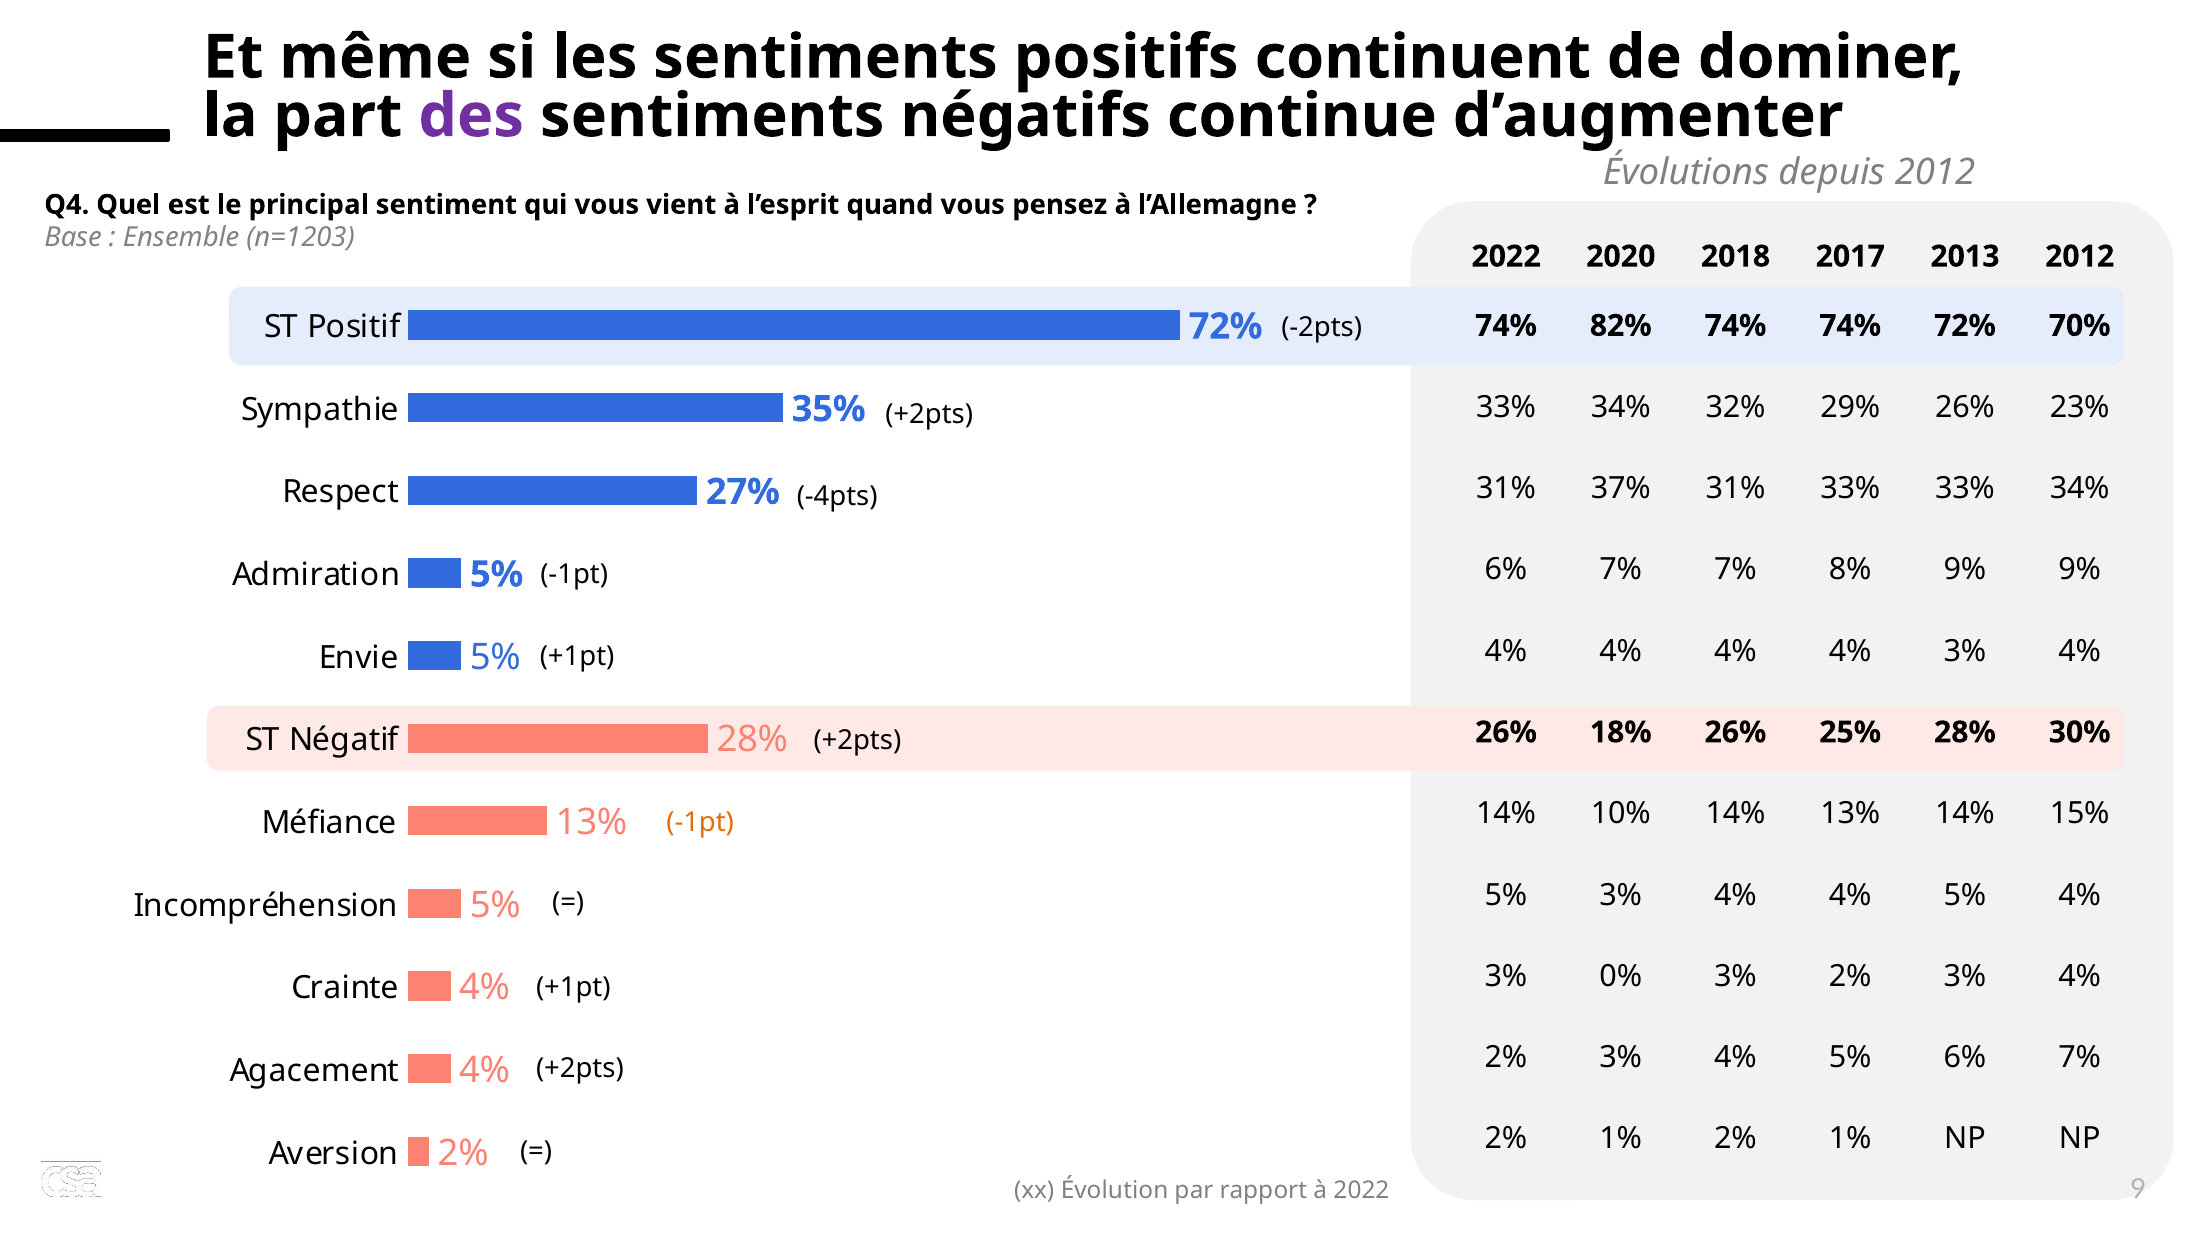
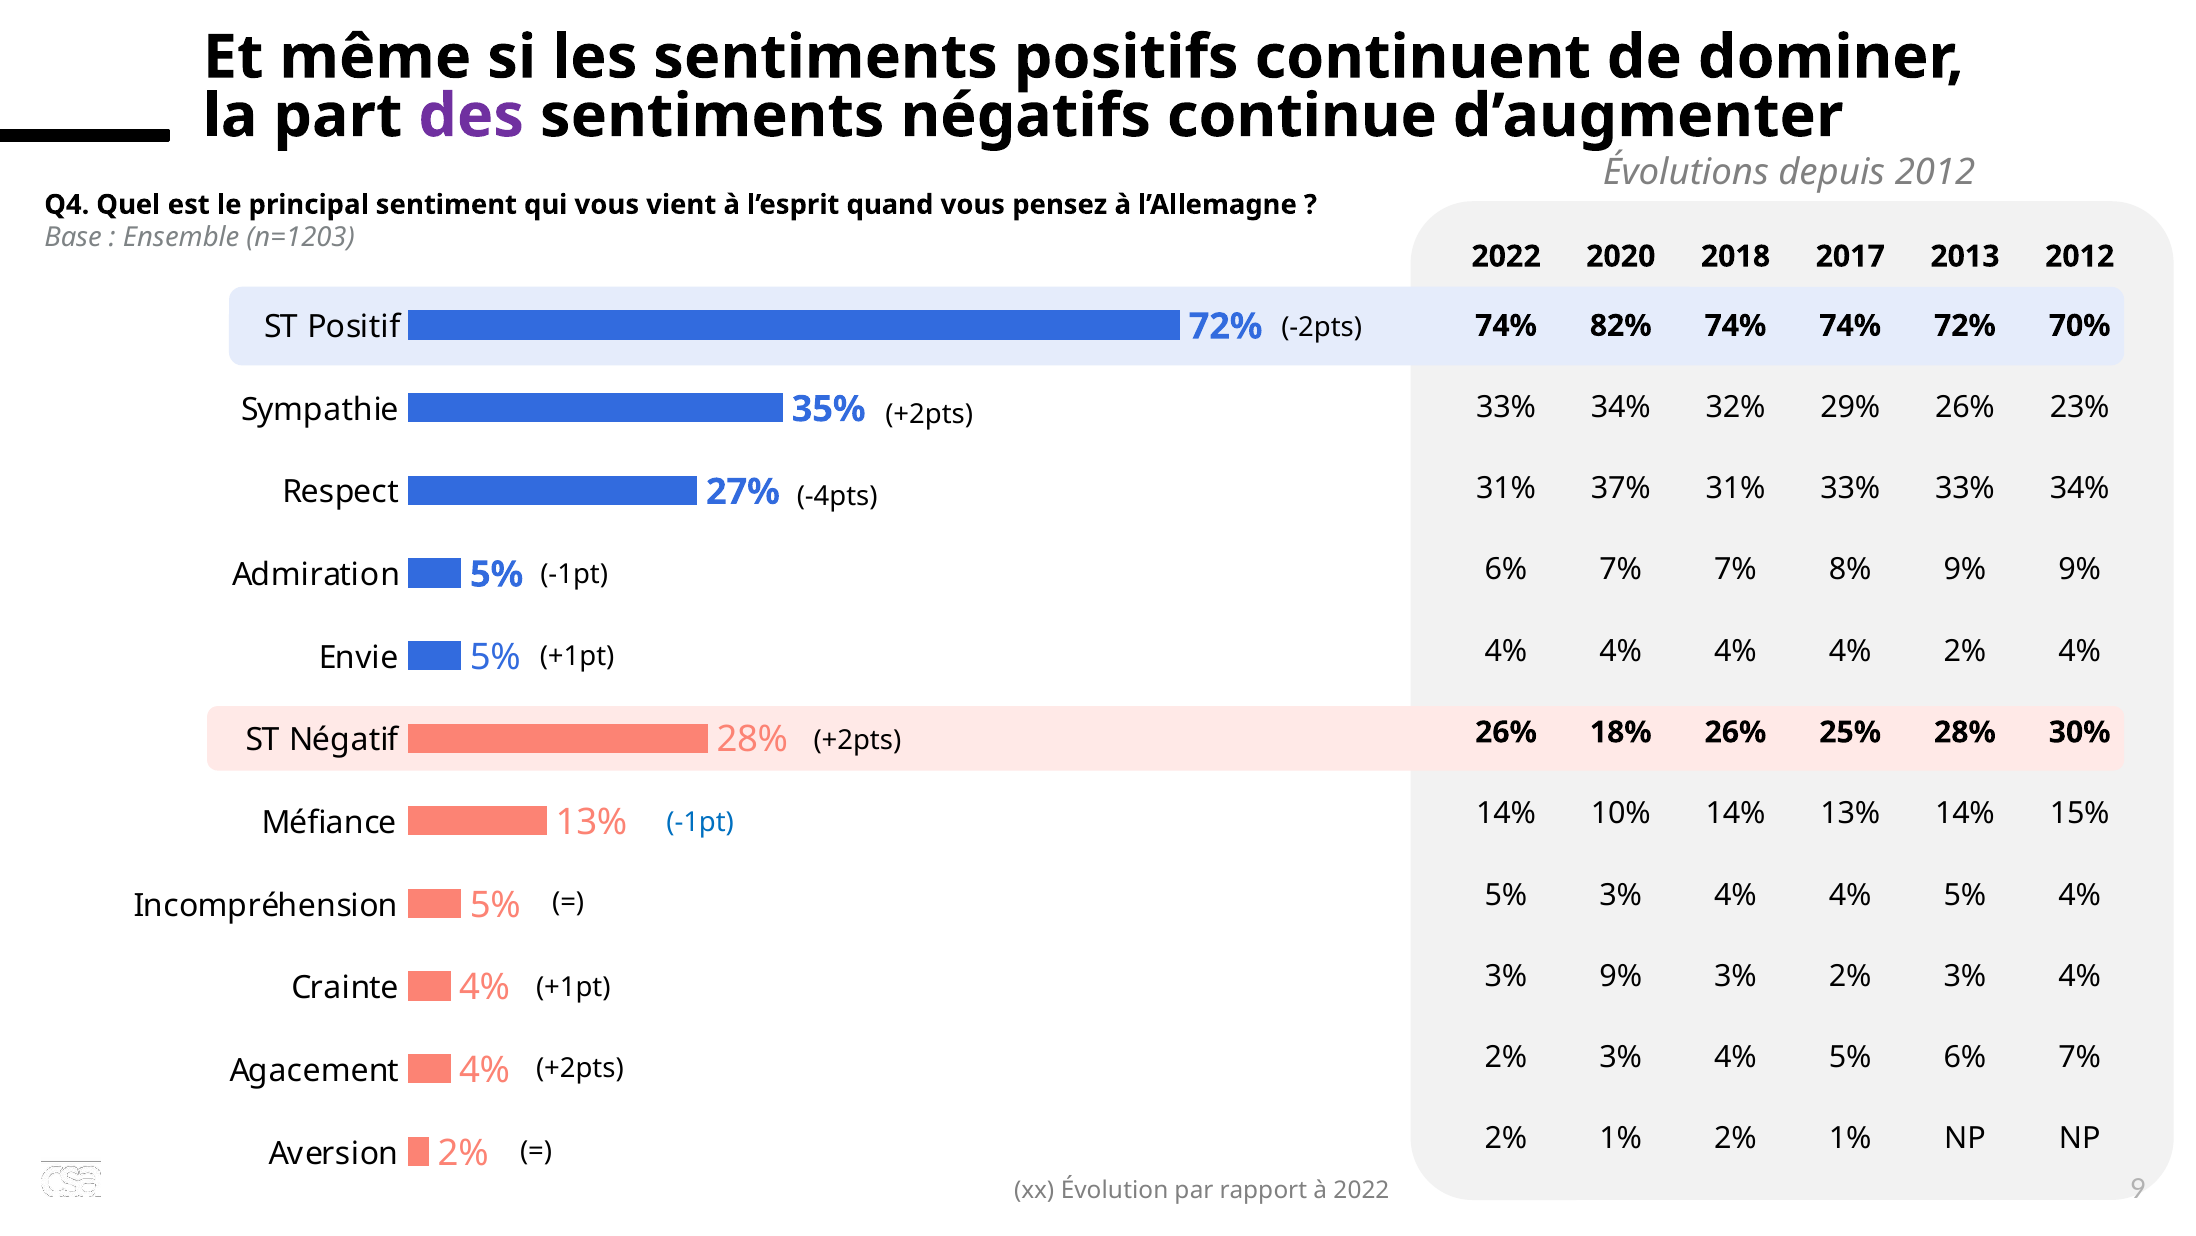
4% 4% 4% 3%: 3% -> 2%
-1pt at (700, 822) colour: orange -> blue
3% 0%: 0% -> 9%
